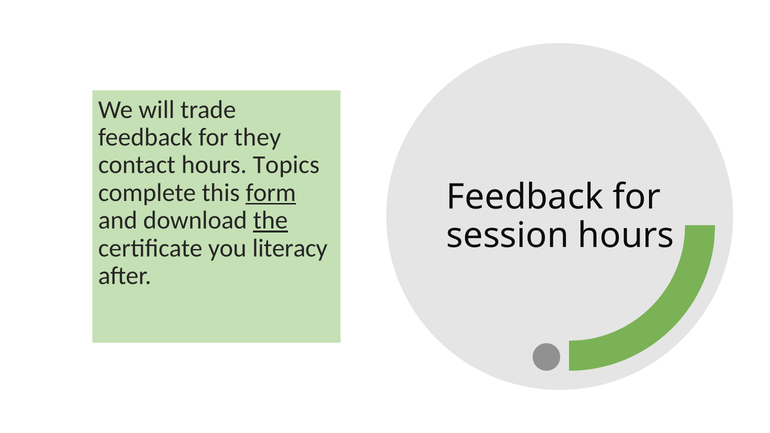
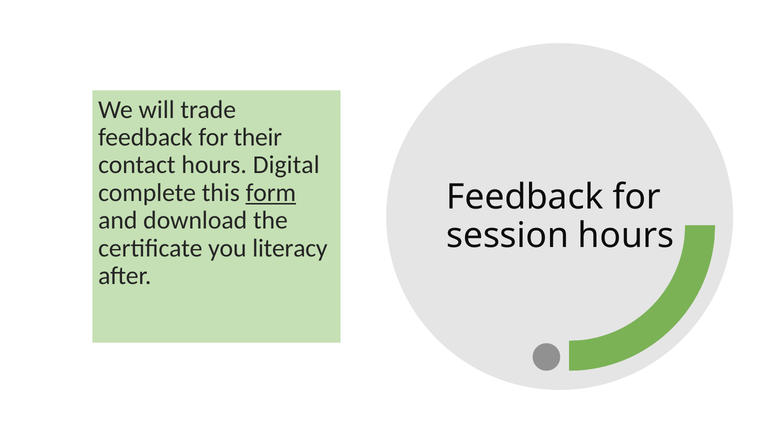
they: they -> their
Topics: Topics -> Digital
the underline: present -> none
